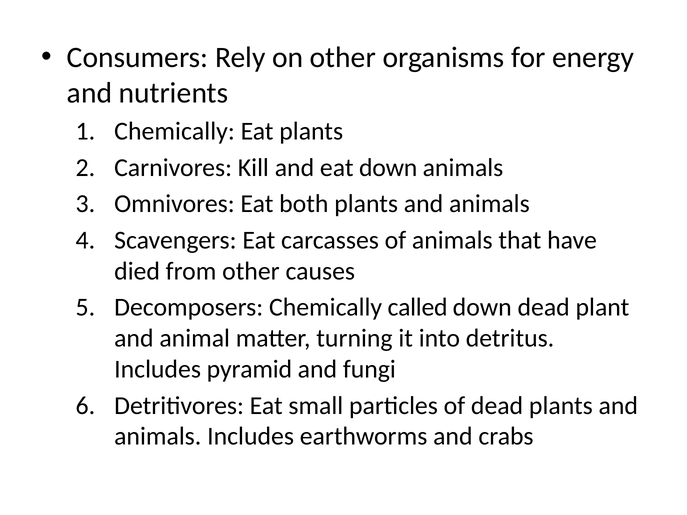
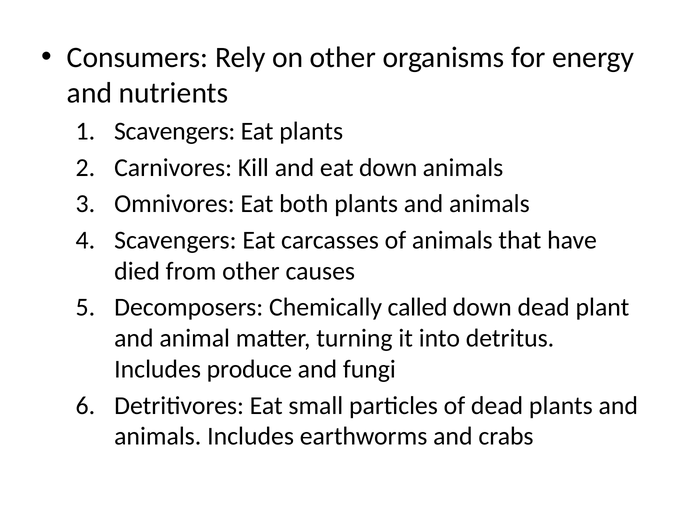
Chemically at (175, 131): Chemically -> Scavengers
pyramid: pyramid -> produce
